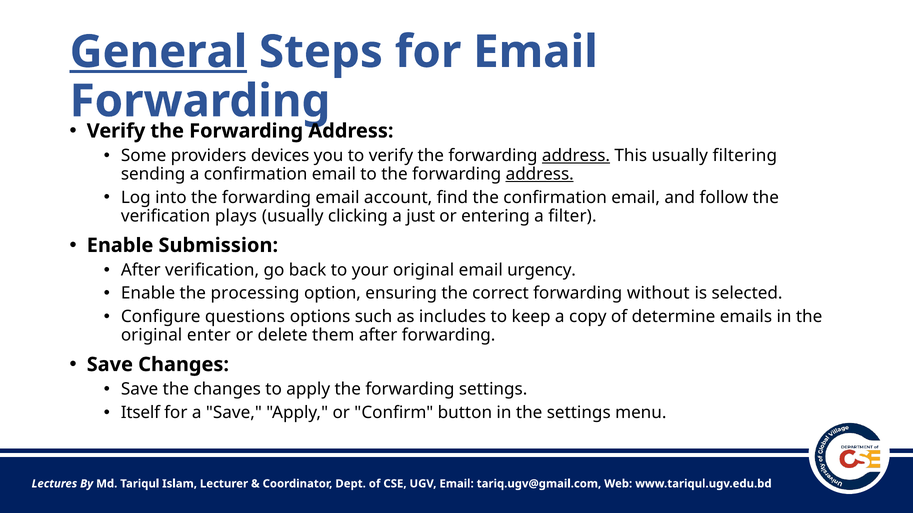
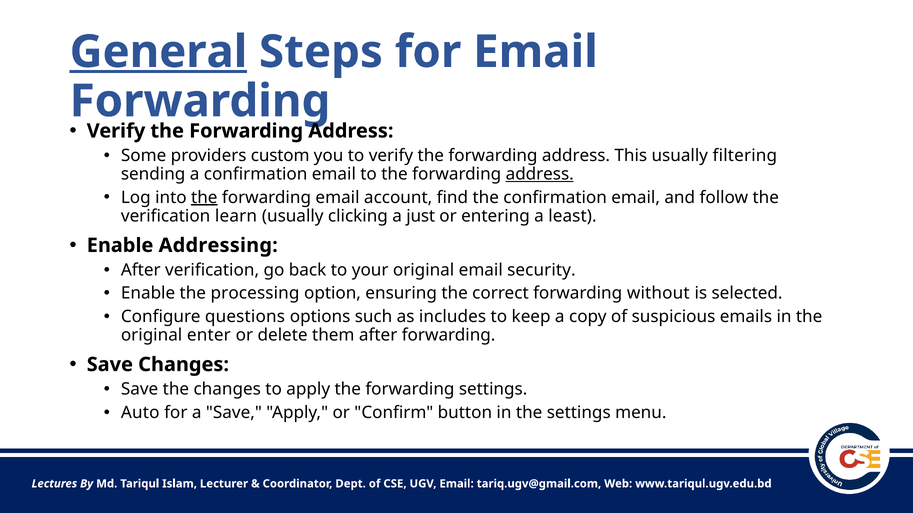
devices: devices -> custom
address at (576, 156) underline: present -> none
the at (204, 198) underline: none -> present
plays: plays -> learn
filter: filter -> least
Submission: Submission -> Addressing
urgency: urgency -> security
determine: determine -> suspicious
Itself: Itself -> Auto
